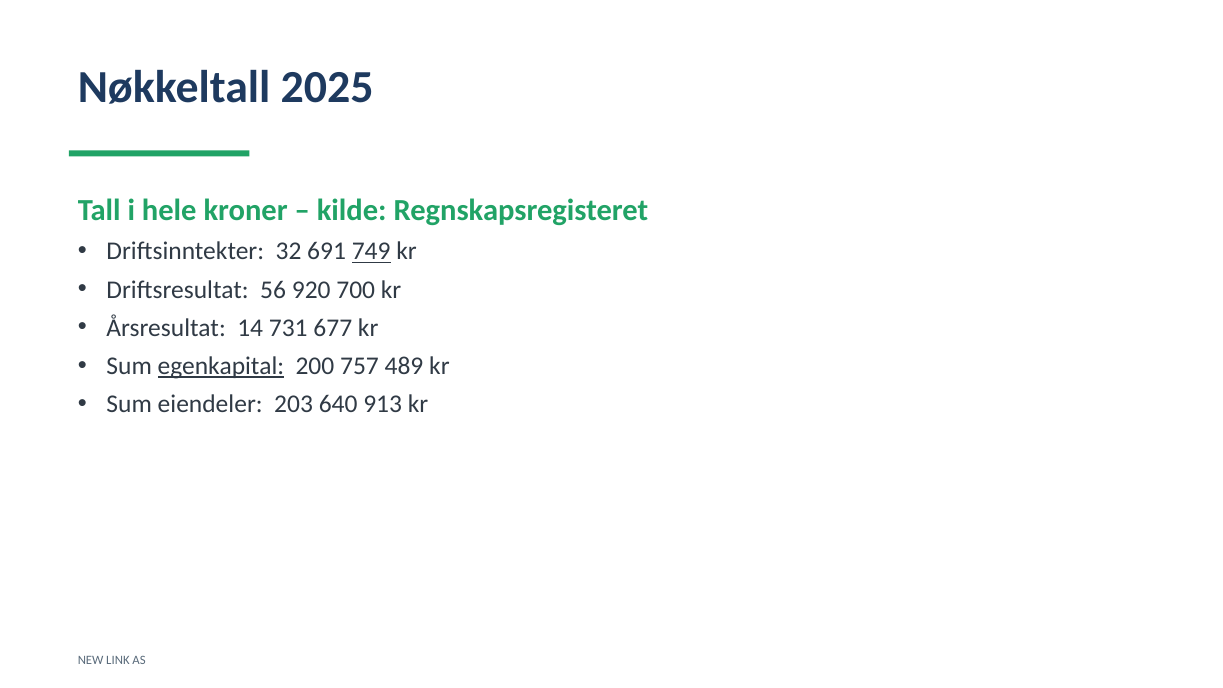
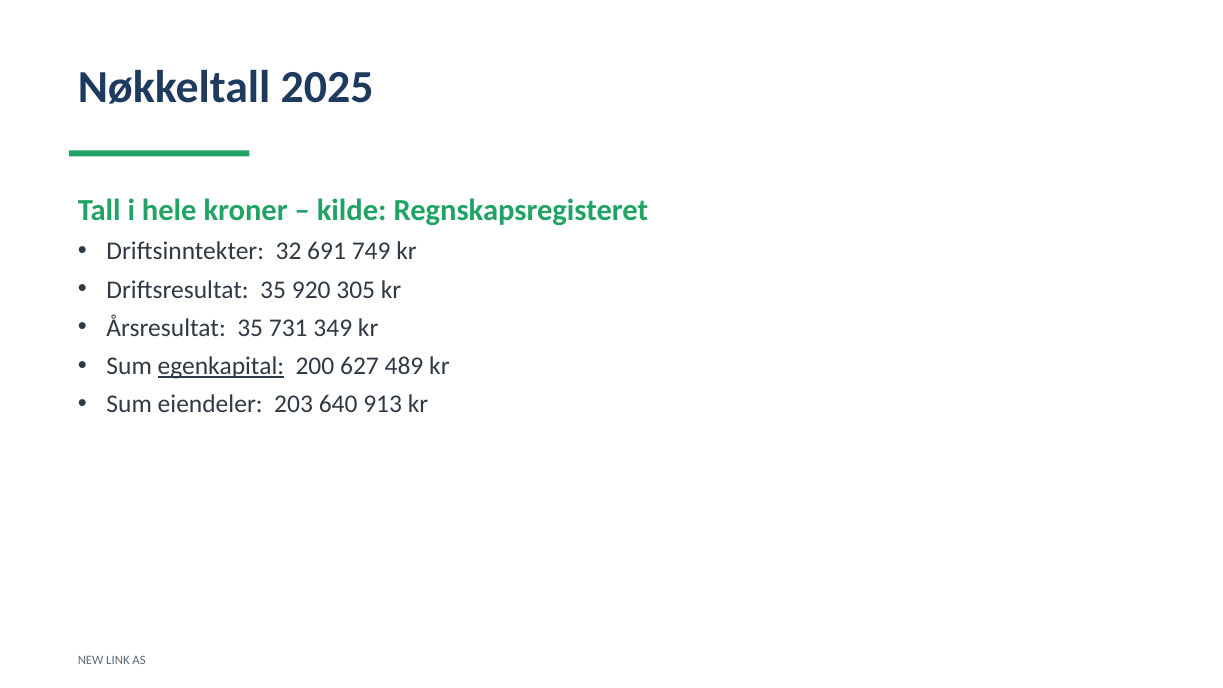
749 underline: present -> none
Driftsresultat 56: 56 -> 35
700: 700 -> 305
Årsresultat 14: 14 -> 35
677: 677 -> 349
757: 757 -> 627
